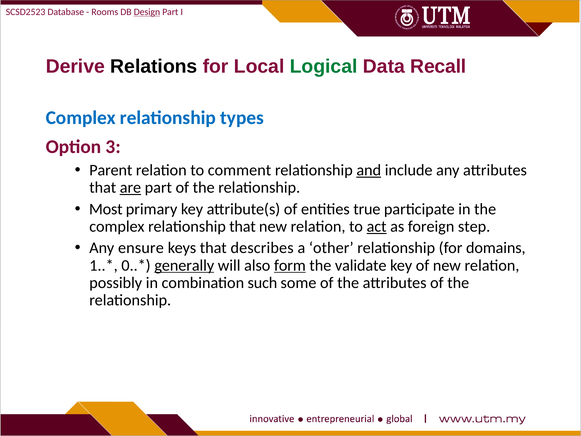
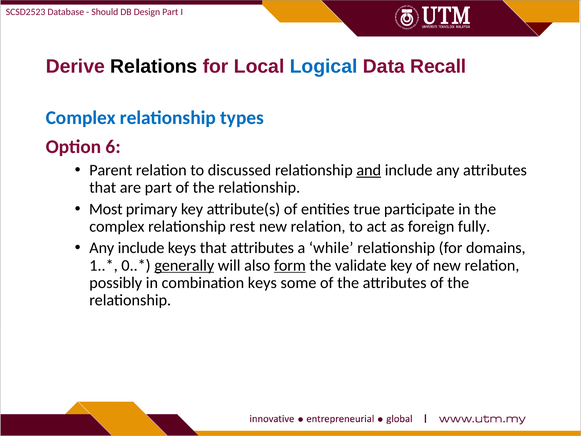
Rooms: Rooms -> Should
Design underline: present -> none
Logical colour: green -> blue
3: 3 -> 6
comment: comment -> discussed
are underline: present -> none
relationship that: that -> rest
act underline: present -> none
step: step -> fully
Any ensure: ensure -> include
that describes: describes -> attributes
other: other -> while
combination such: such -> keys
